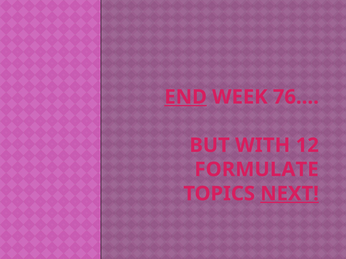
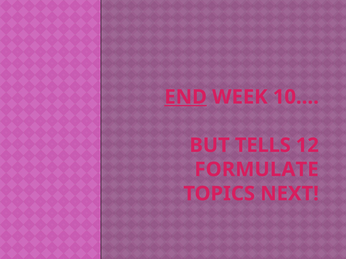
76…: 76… -> 10…
WITH: WITH -> TELLS
NEXT underline: present -> none
